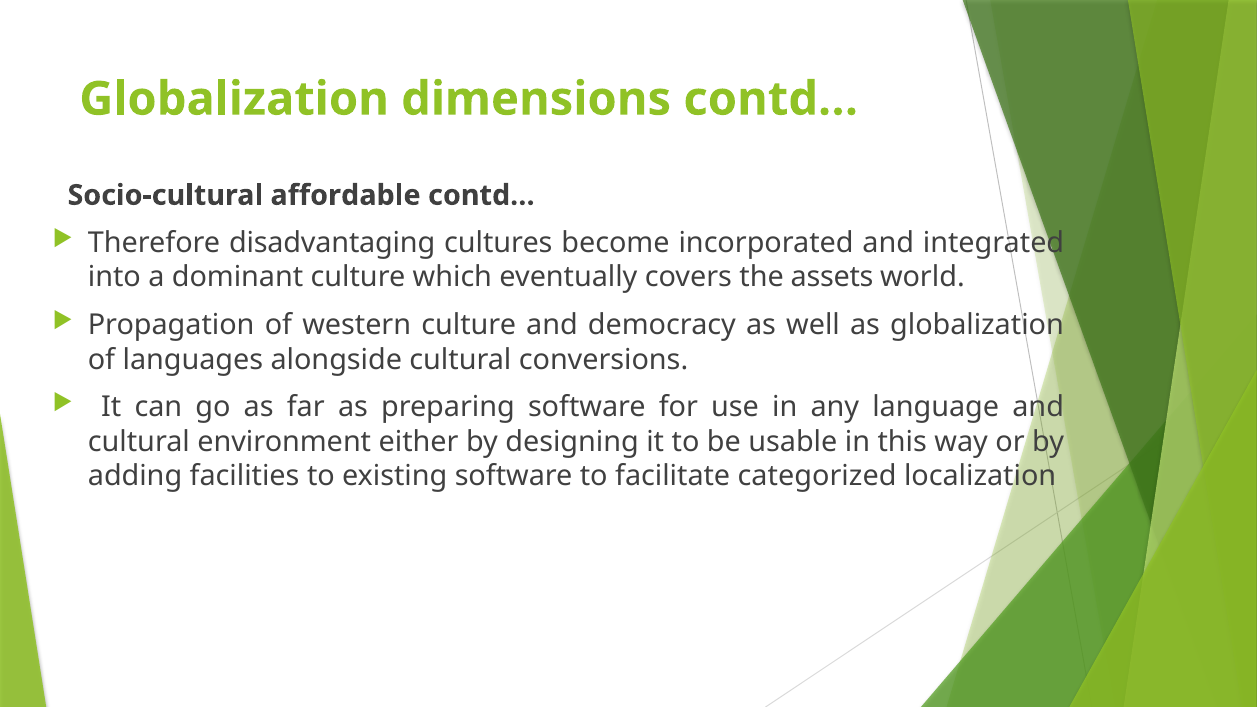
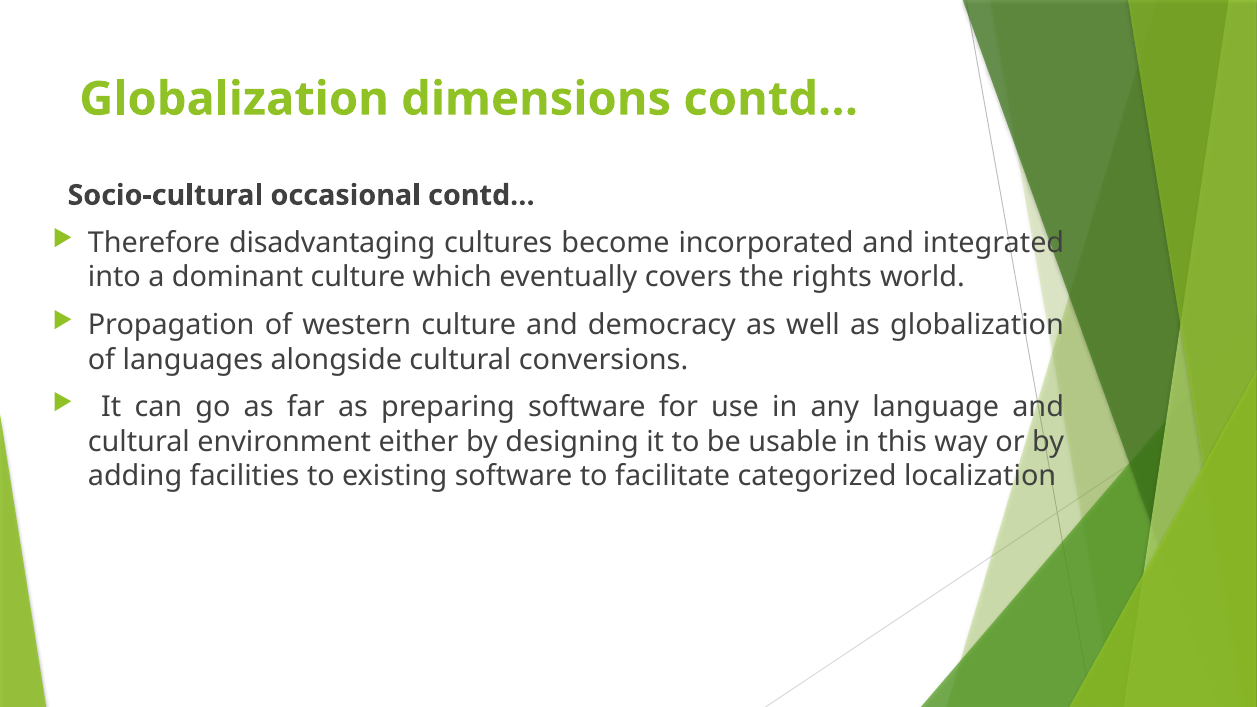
affordable: affordable -> occasional
assets: assets -> rights
